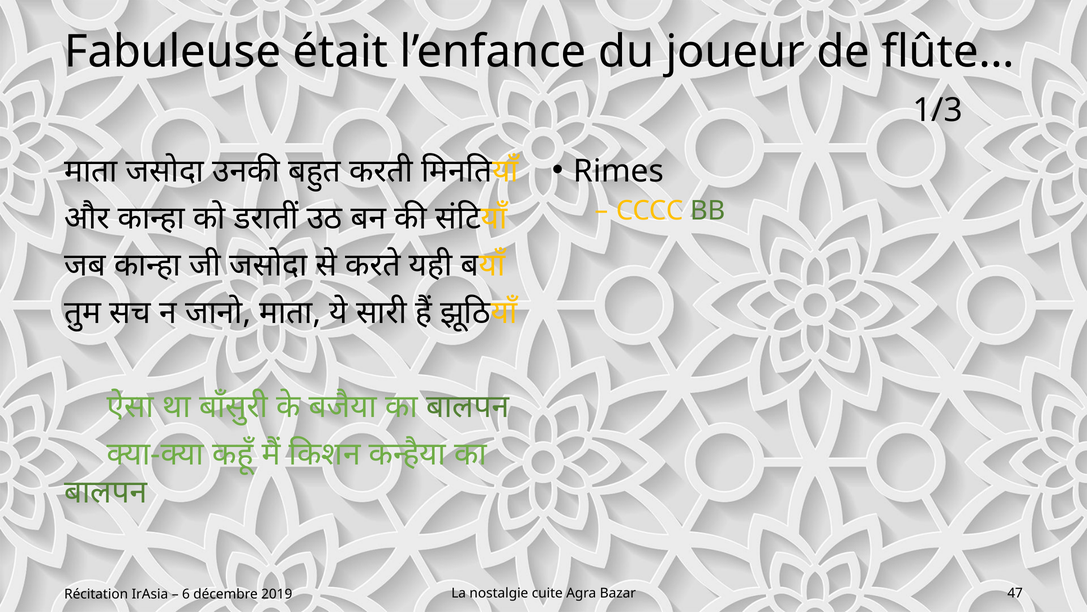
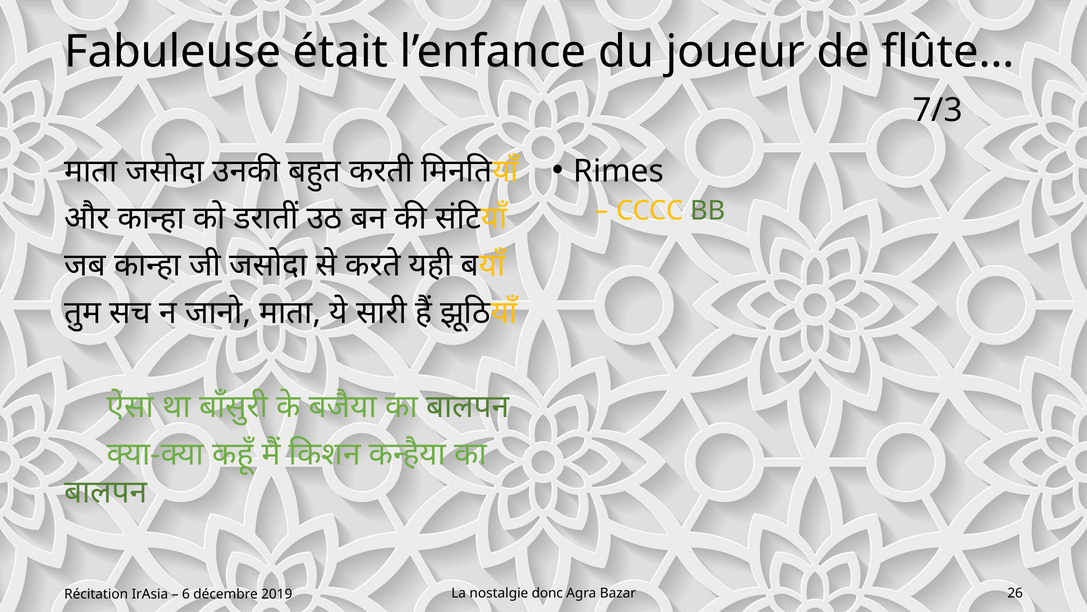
1/3: 1/3 -> 7/3
cuite: cuite -> donc
47: 47 -> 26
